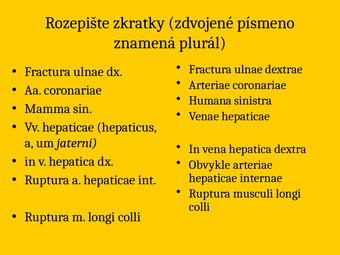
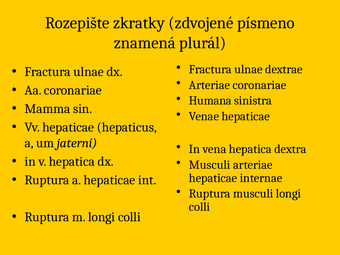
Obvykle at (210, 165): Obvykle -> Musculi
